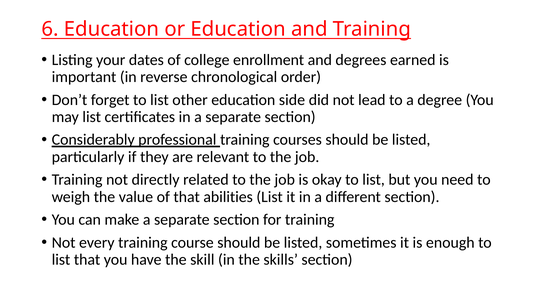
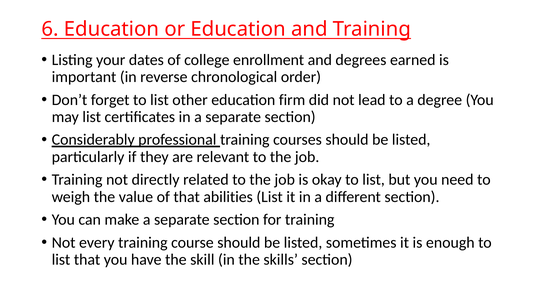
side: side -> firm
